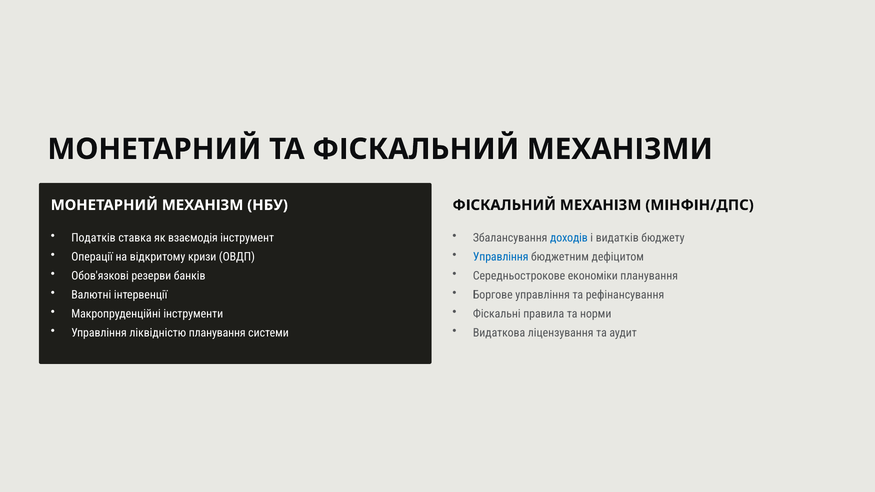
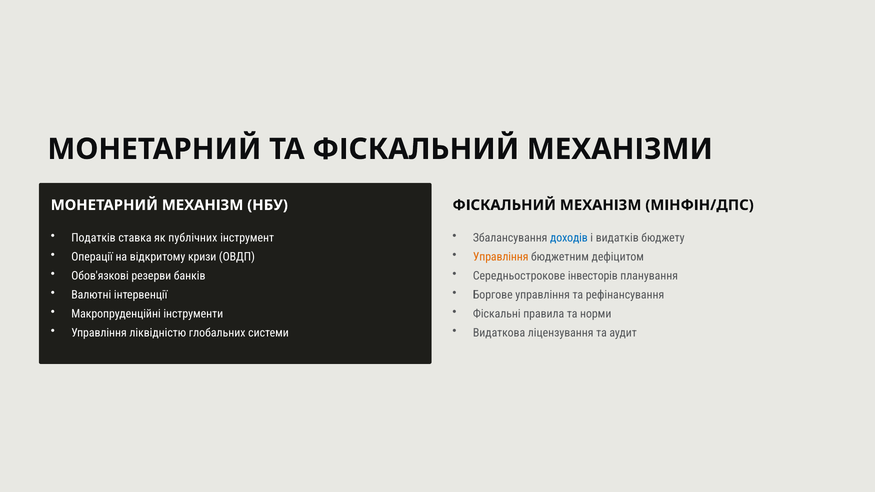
взаємодія: взаємодія -> публічних
Управління at (501, 257) colour: blue -> orange
економіки: економіки -> інвесторів
ліквідністю планування: планування -> глобальних
